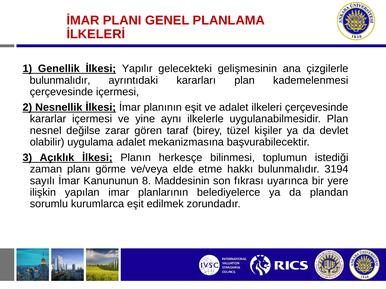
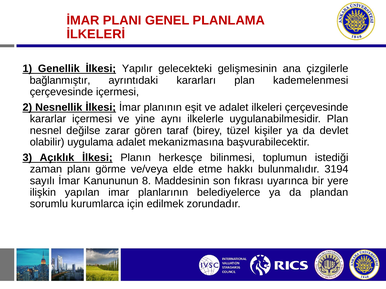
bulunmalıdır at (60, 80): bulunmalıdır -> bağlanmıştır
kurumlarca eşit: eşit -> için
